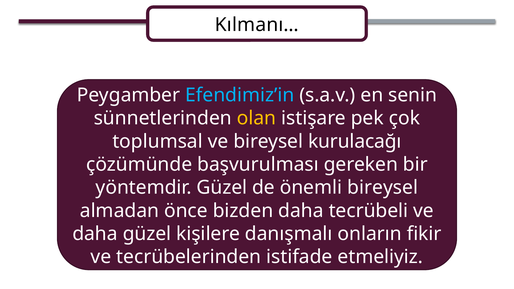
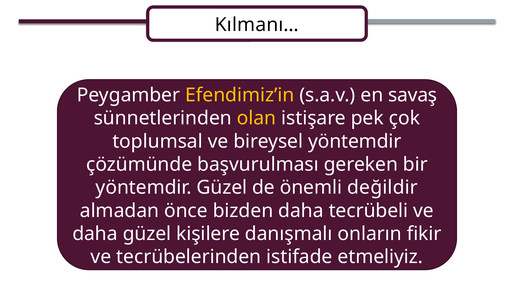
Efendimiz’in colour: light blue -> yellow
senin: senin -> savaş
bireysel kurulacağı: kurulacağı -> yöntemdir
önemli bireysel: bireysel -> değildir
